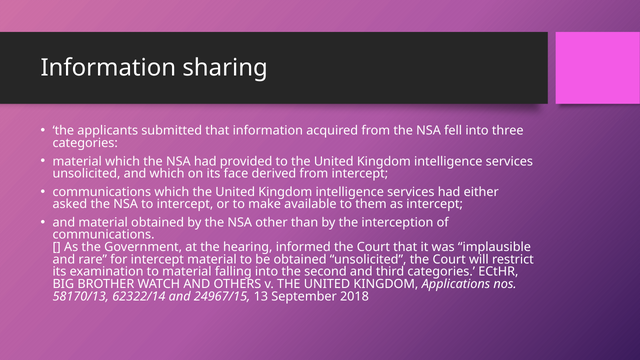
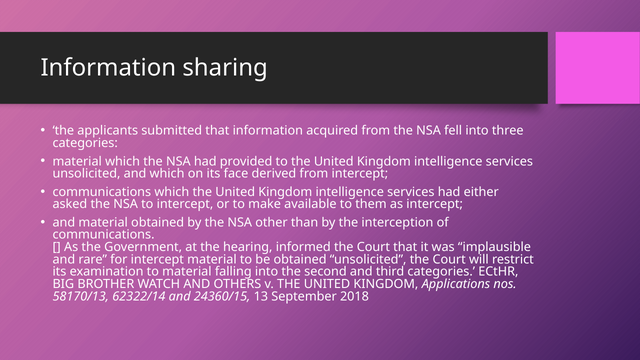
24967/15: 24967/15 -> 24360/15
